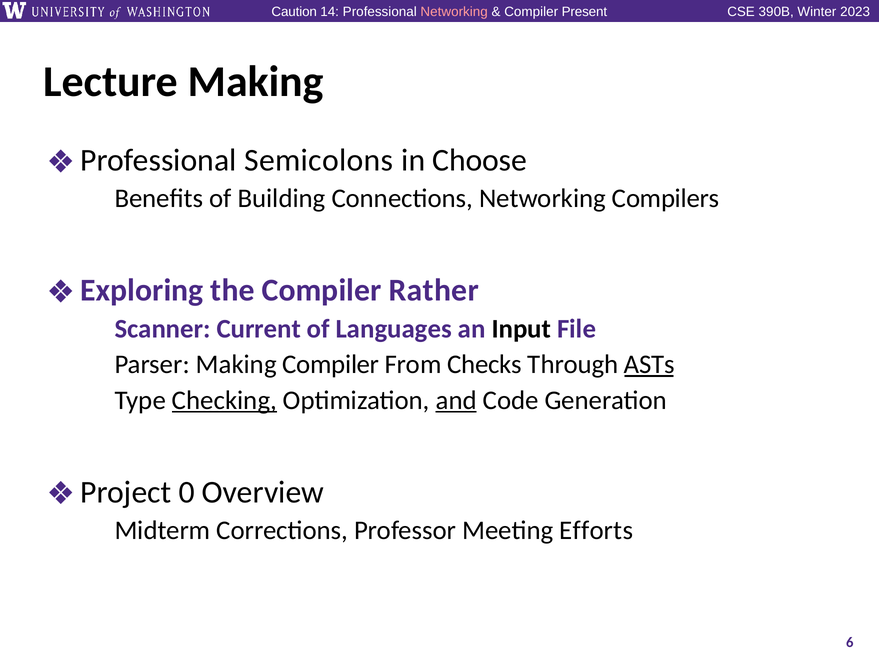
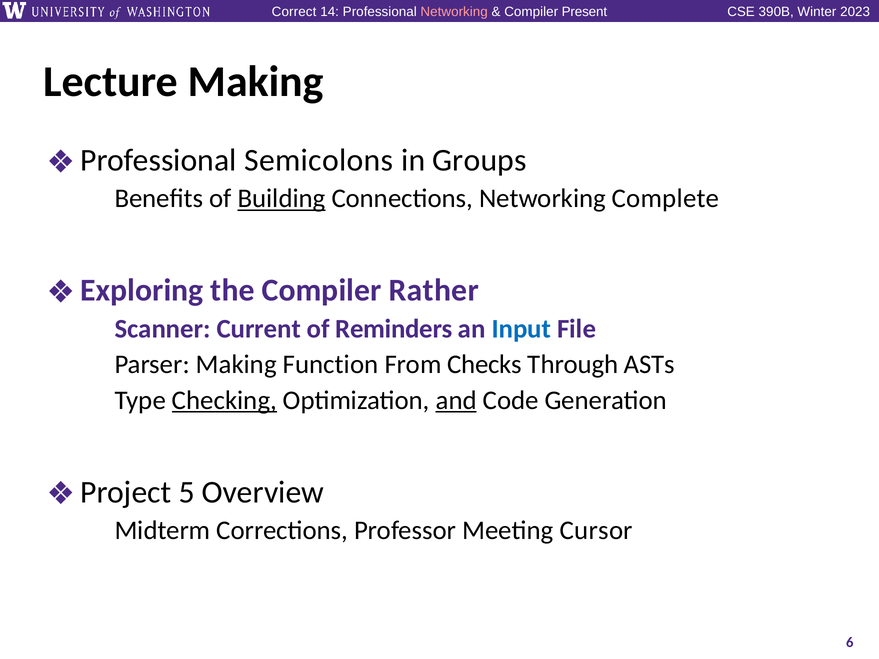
Caution: Caution -> Correct
Choose: Choose -> Groups
Building underline: none -> present
Compilers: Compilers -> Complete
Languages: Languages -> Reminders
Input colour: black -> blue
Making Compiler: Compiler -> Function
ASTs underline: present -> none
0: 0 -> 5
Efforts: Efforts -> Cursor
